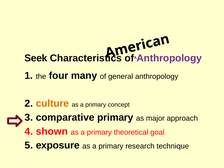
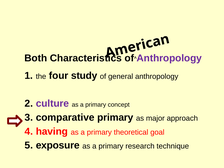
Seek: Seek -> Both
many: many -> study
culture colour: orange -> purple
shown: shown -> having
